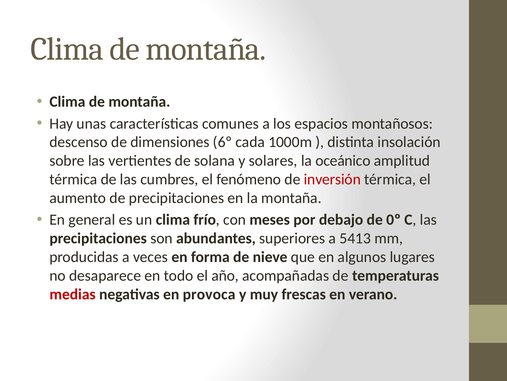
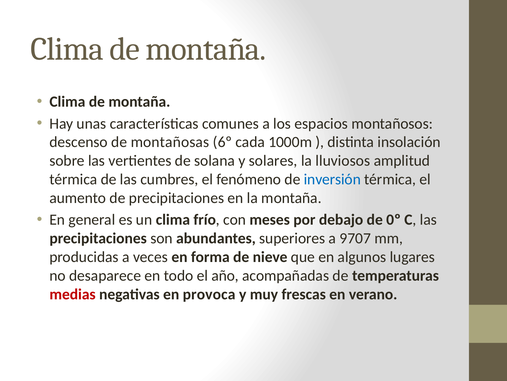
dimensiones: dimensiones -> montañosas
oceánico: oceánico -> lluviosos
inversión colour: red -> blue
5413: 5413 -> 9707
